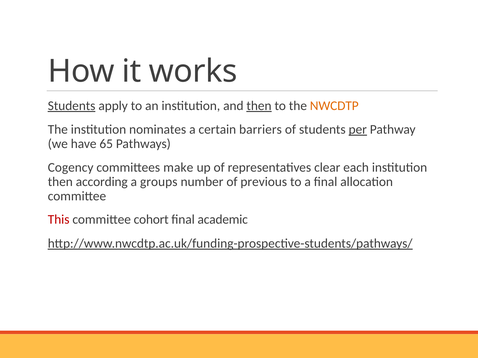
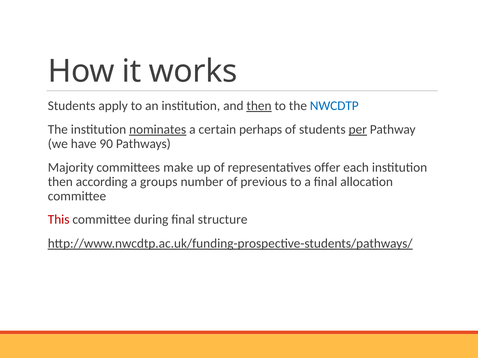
Students at (72, 106) underline: present -> none
NWCDTP colour: orange -> blue
nominates underline: none -> present
barriers: barriers -> perhaps
65: 65 -> 90
Cogency: Cogency -> Majority
clear: clear -> offer
cohort: cohort -> during
academic: academic -> structure
